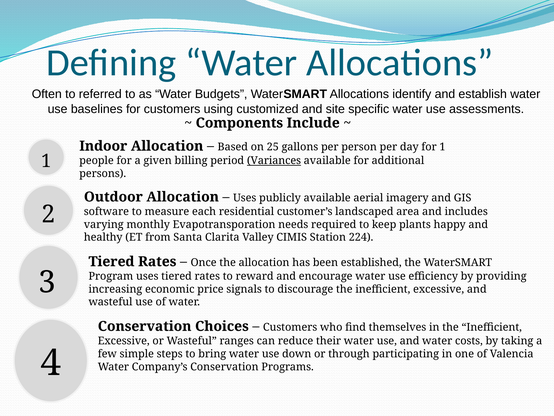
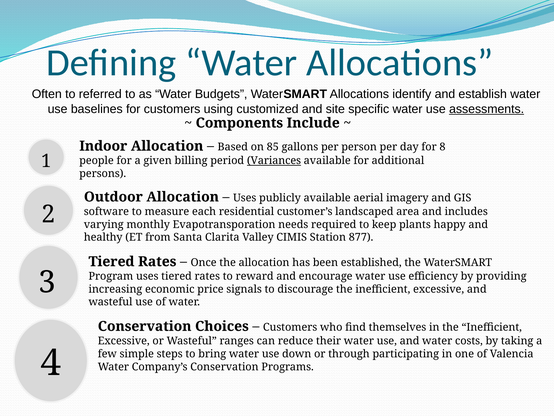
assessments underline: none -> present
25: 25 -> 85
for 1: 1 -> 8
224: 224 -> 877
